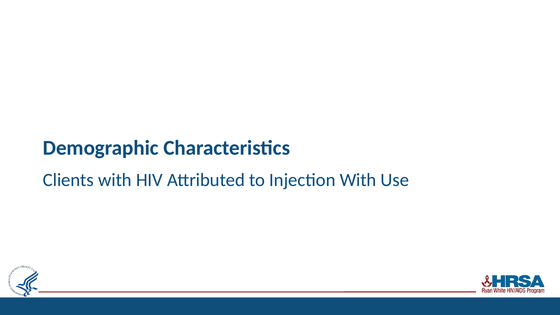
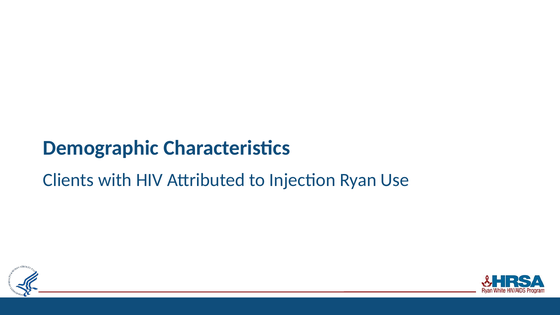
Injection With: With -> Ryan
